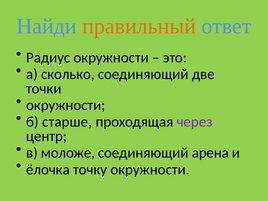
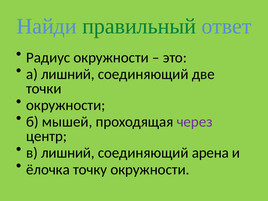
правильный colour: orange -> green
а сколько: сколько -> лишний
старше: старше -> мышей
в моложе: моложе -> лишний
